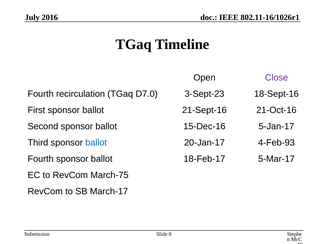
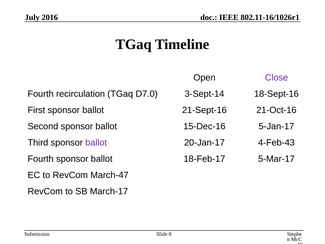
3-Sept-23: 3-Sept-23 -> 3-Sept-14
ballot at (96, 142) colour: blue -> purple
4-Feb-93: 4-Feb-93 -> 4-Feb-43
March-75: March-75 -> March-47
